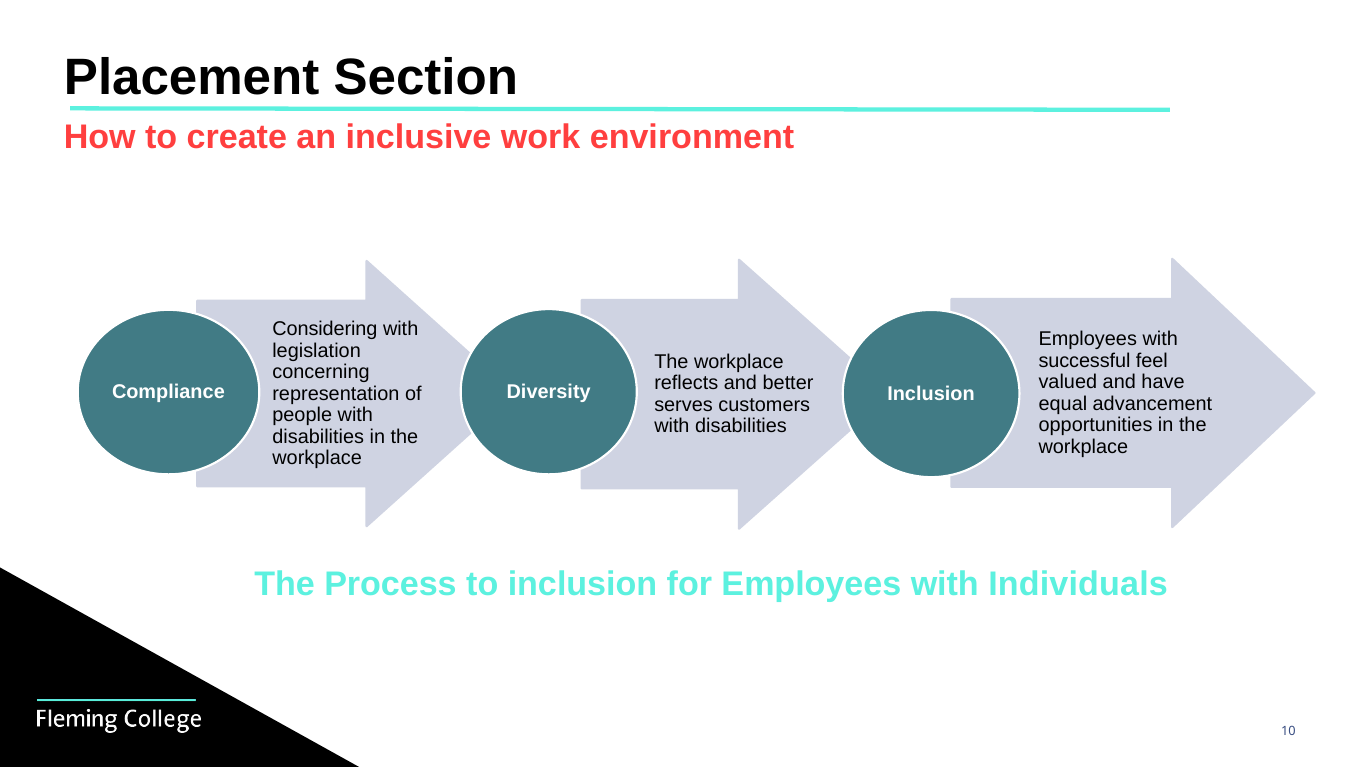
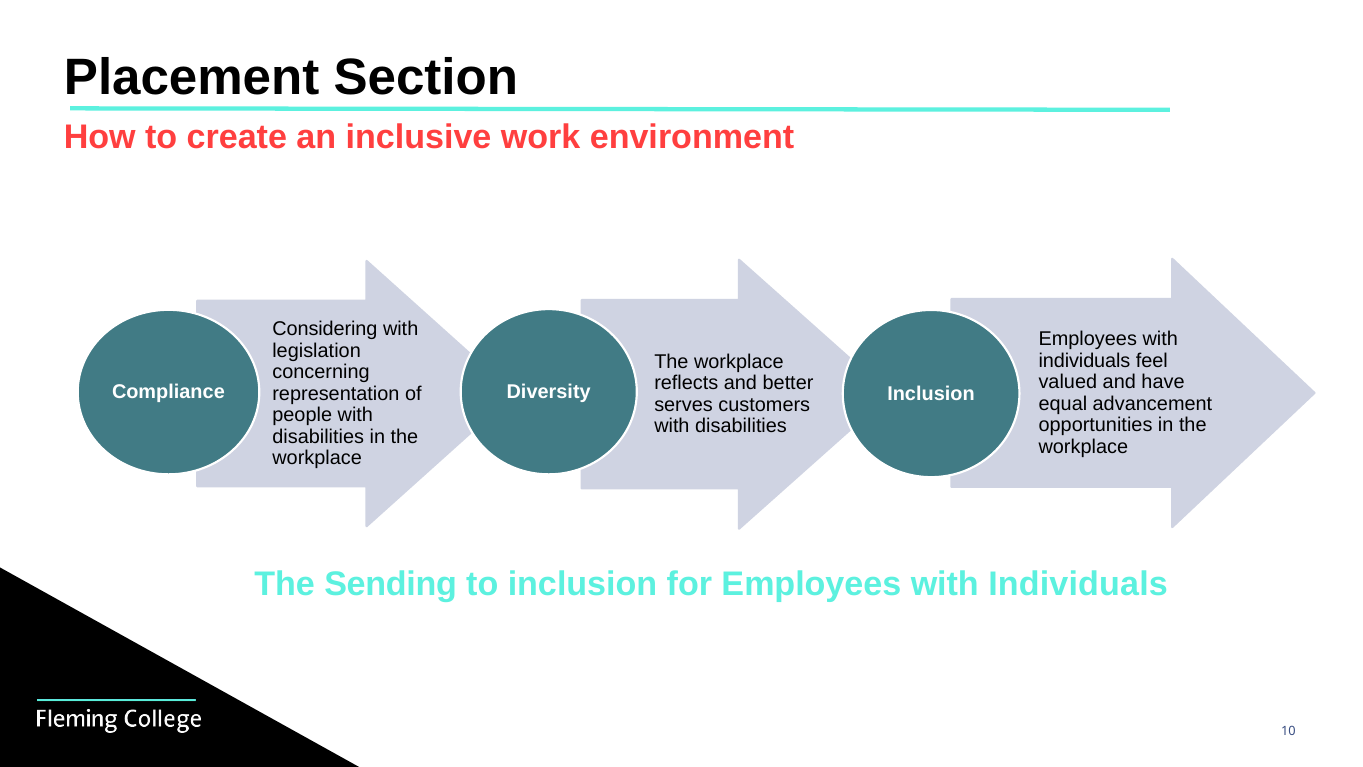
successful at (1084, 360): successful -> individuals
Process: Process -> Sending
